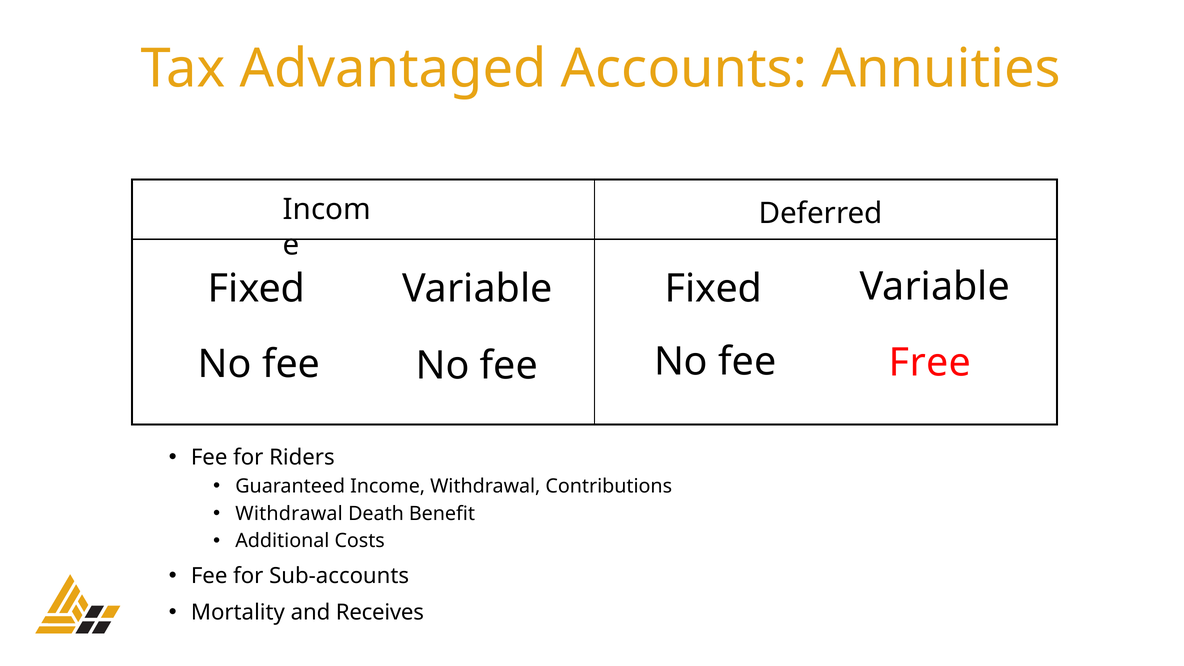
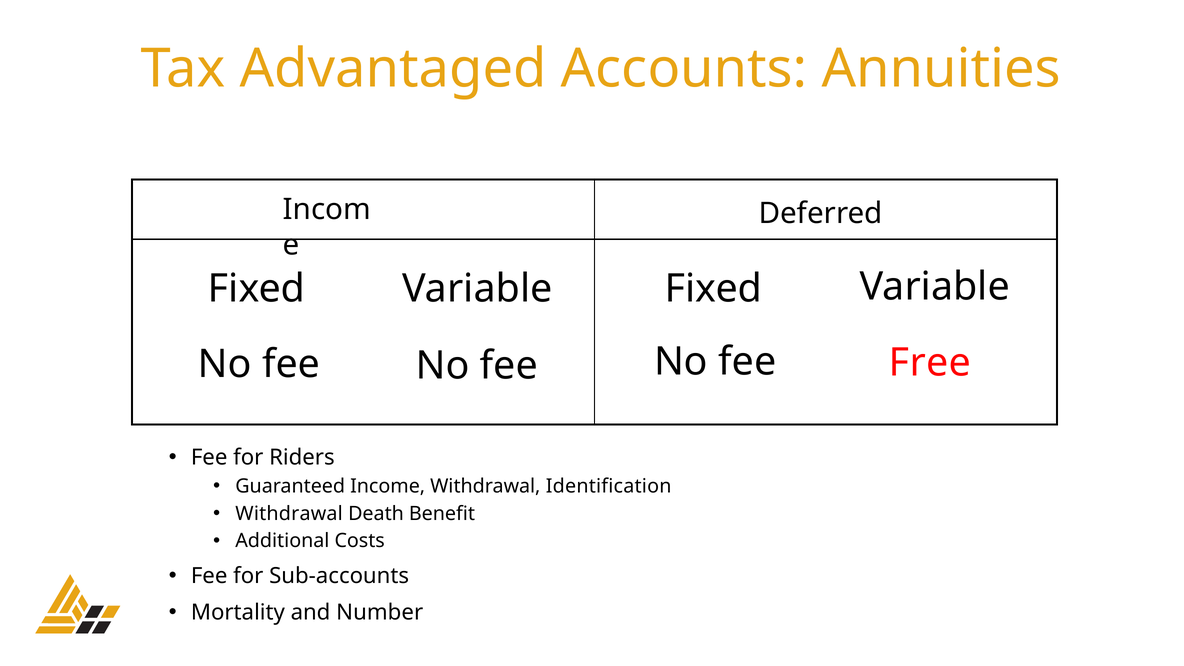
Contributions: Contributions -> Identification
Receives: Receives -> Number
